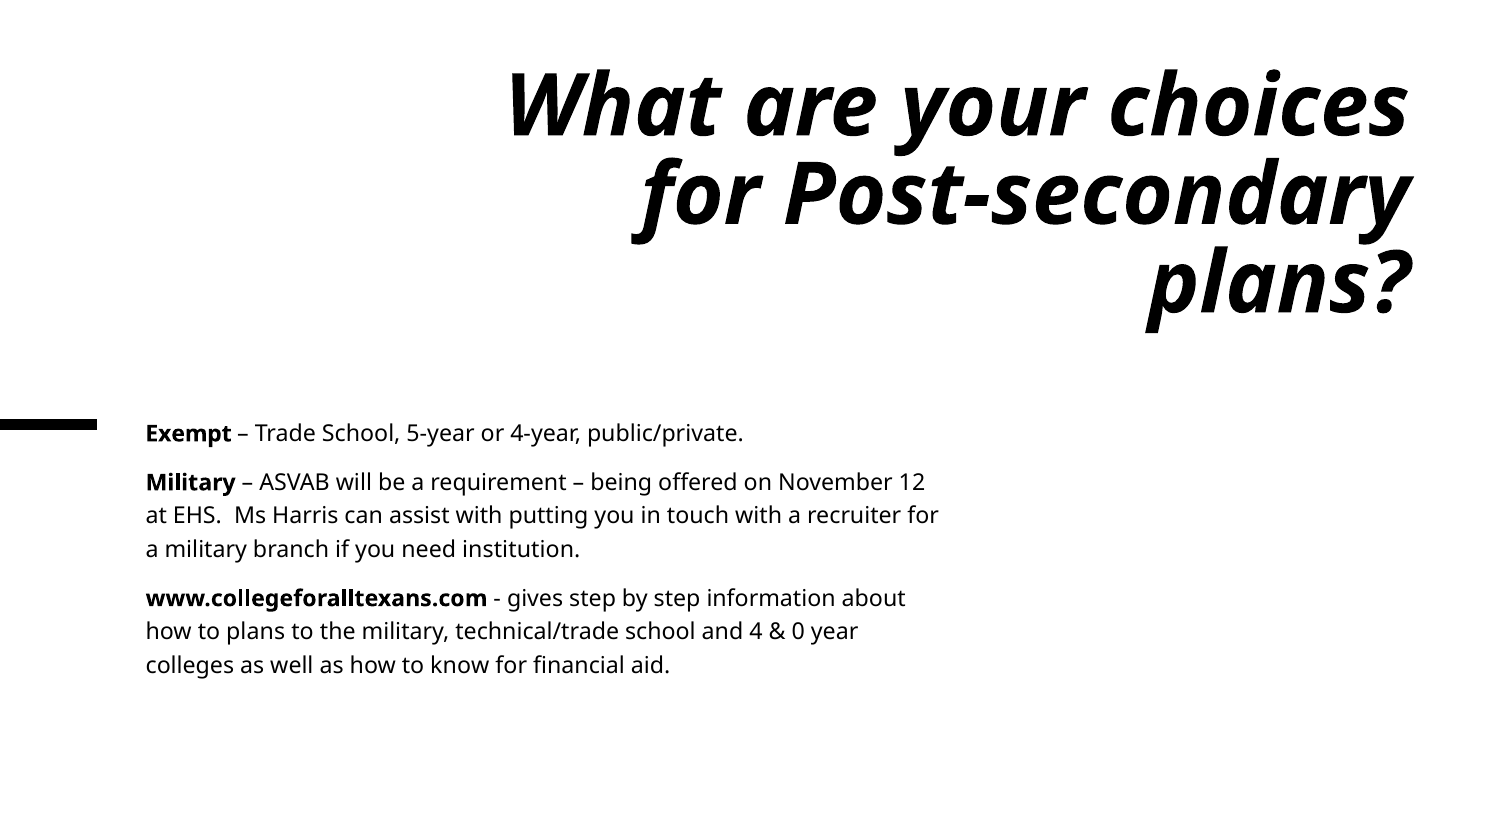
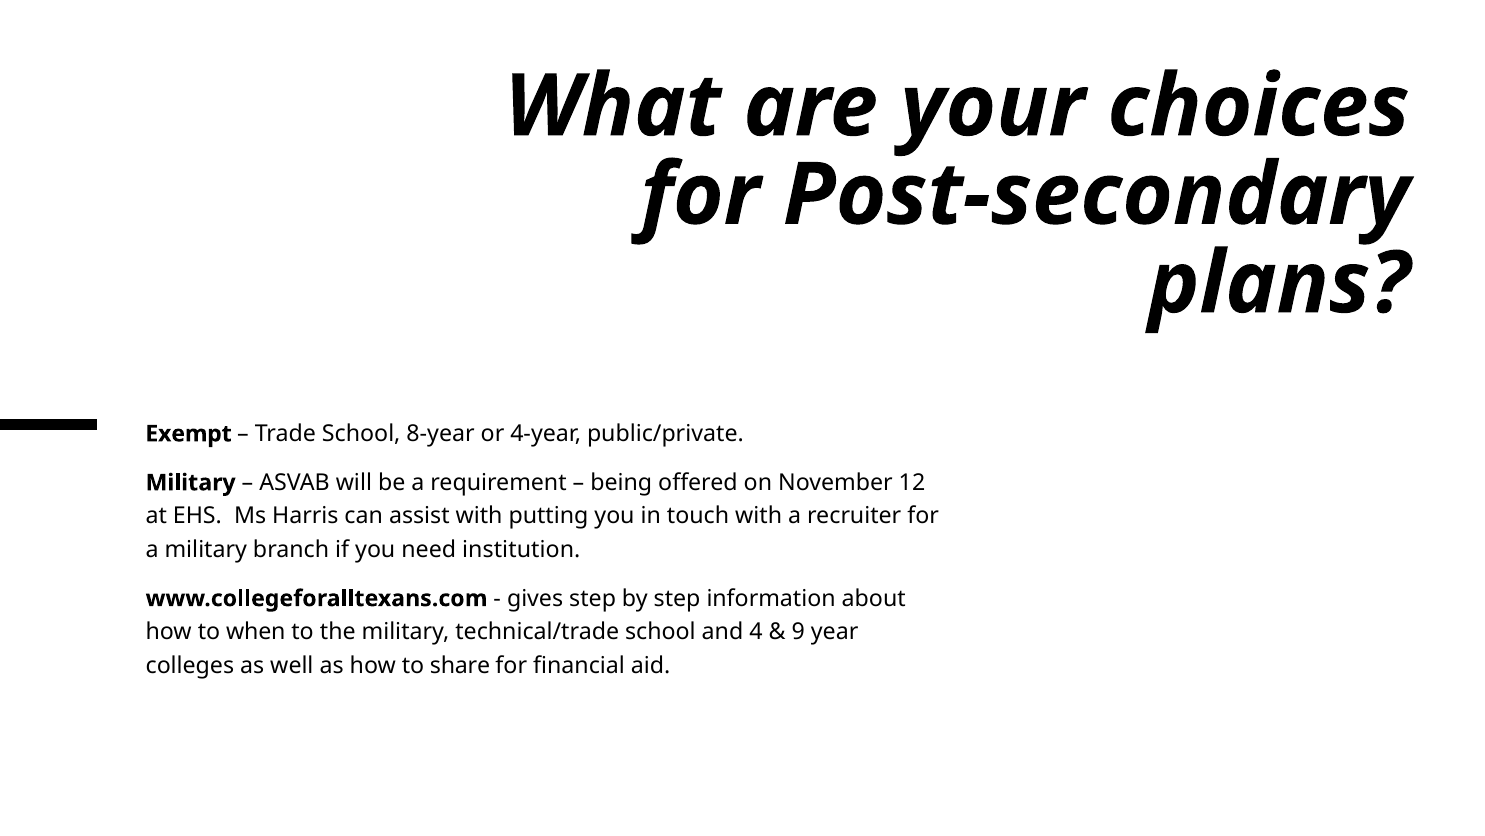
5-year: 5-year -> 8-year
to plans: plans -> when
0: 0 -> 9
know: know -> share
